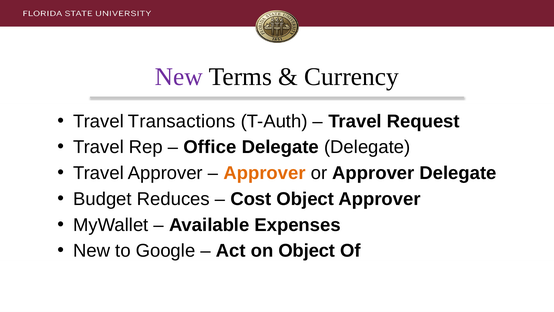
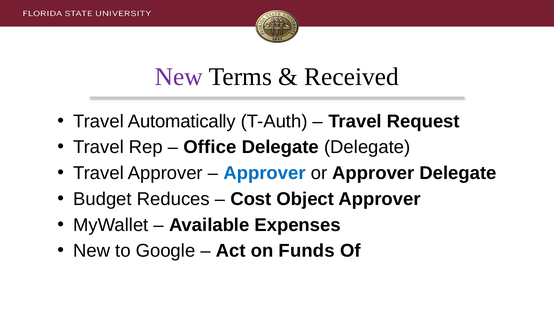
Currency: Currency -> Received
Transactions: Transactions -> Automatically
Approver at (265, 173) colour: orange -> blue
on Object: Object -> Funds
